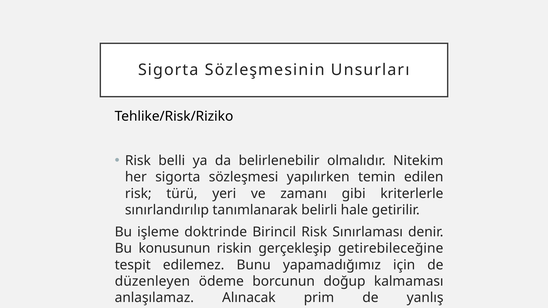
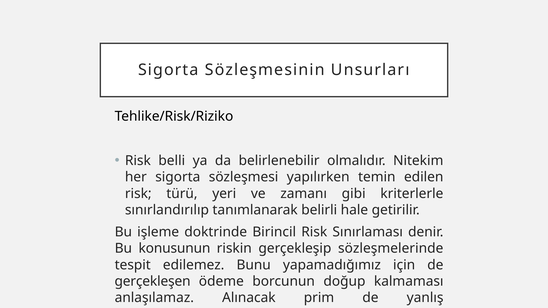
getirebileceğine: getirebileceğine -> sözleşmelerinde
düzenleyen: düzenleyen -> gerçekleşen
